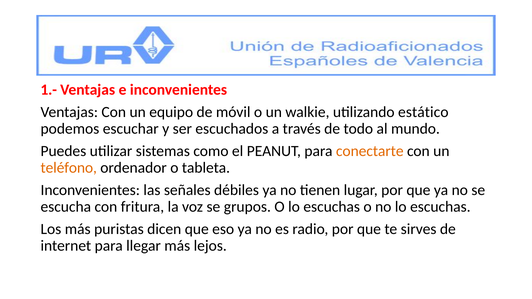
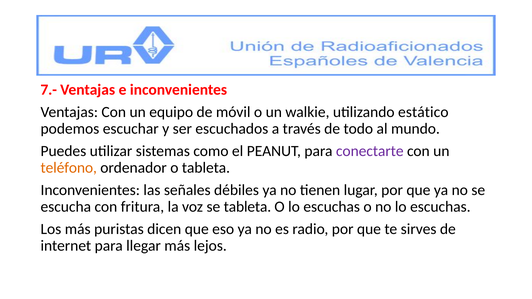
1.-: 1.- -> 7.-
conectarte colour: orange -> purple
se grupos: grupos -> tableta
